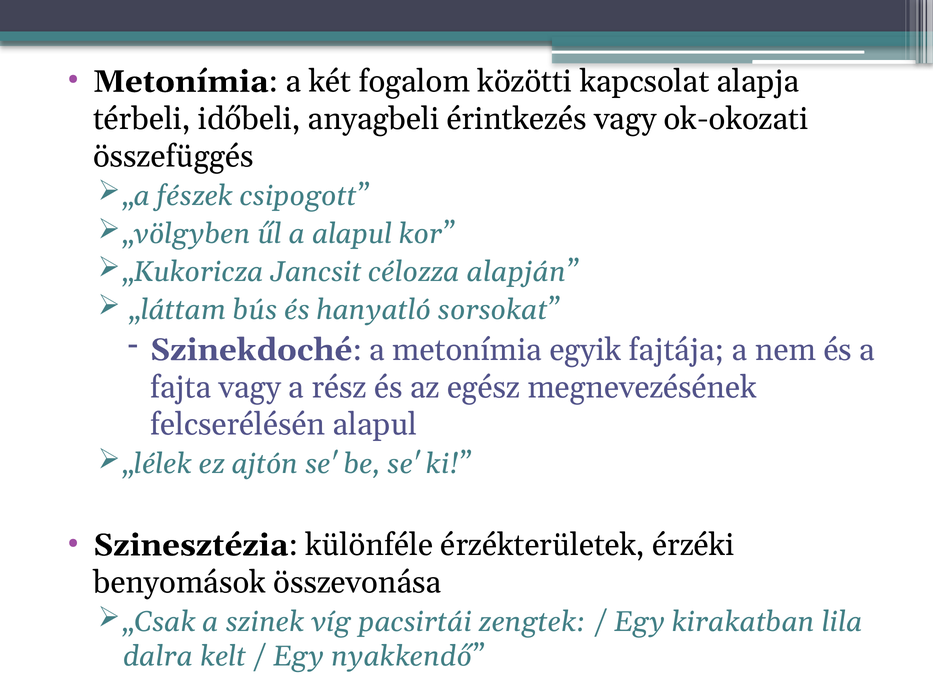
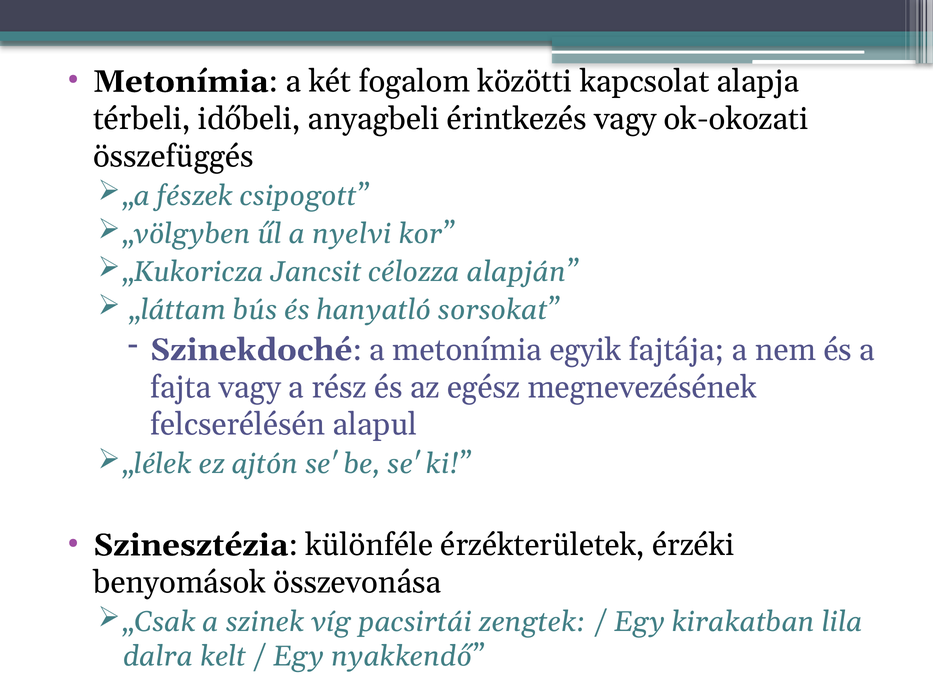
a alapul: alapul -> nyelvi
